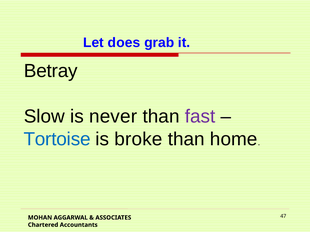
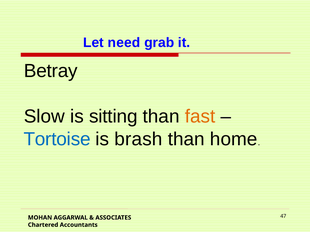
does: does -> need
never: never -> sitting
fast colour: purple -> orange
broke: broke -> brash
